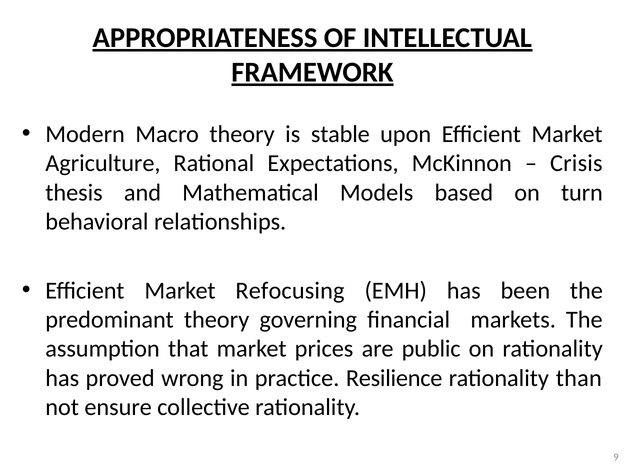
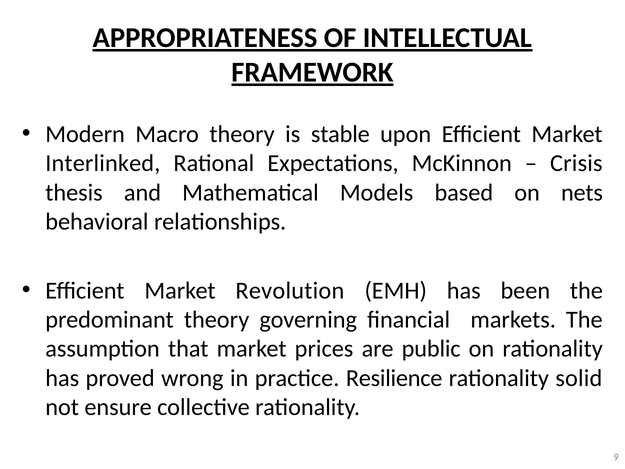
Agriculture: Agriculture -> Interlinked
turn: turn -> nets
Refocusing: Refocusing -> Revolution
than: than -> solid
